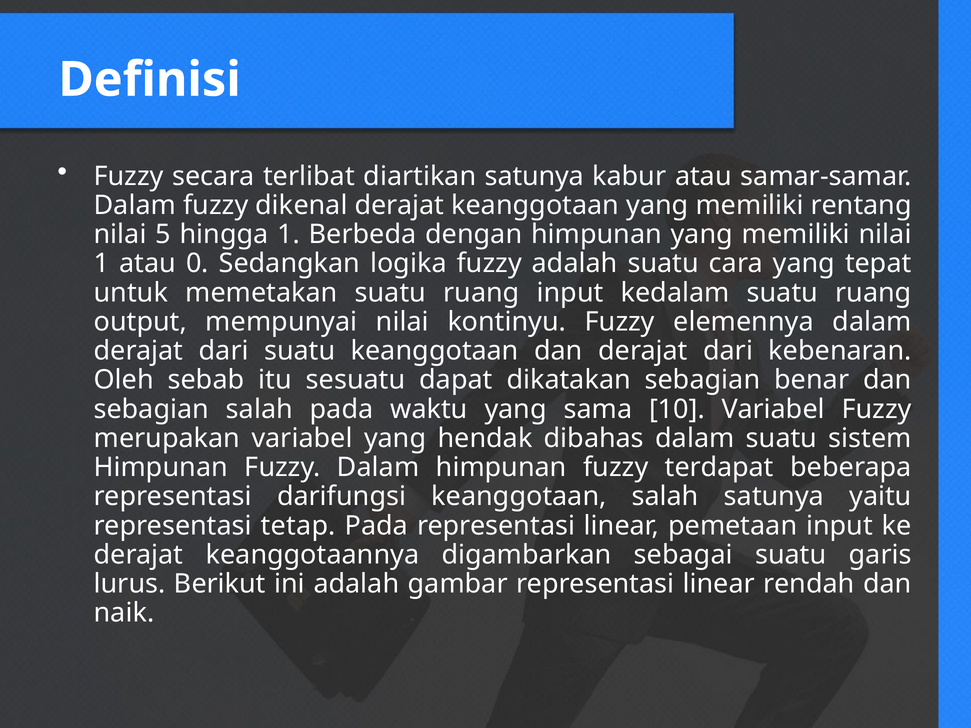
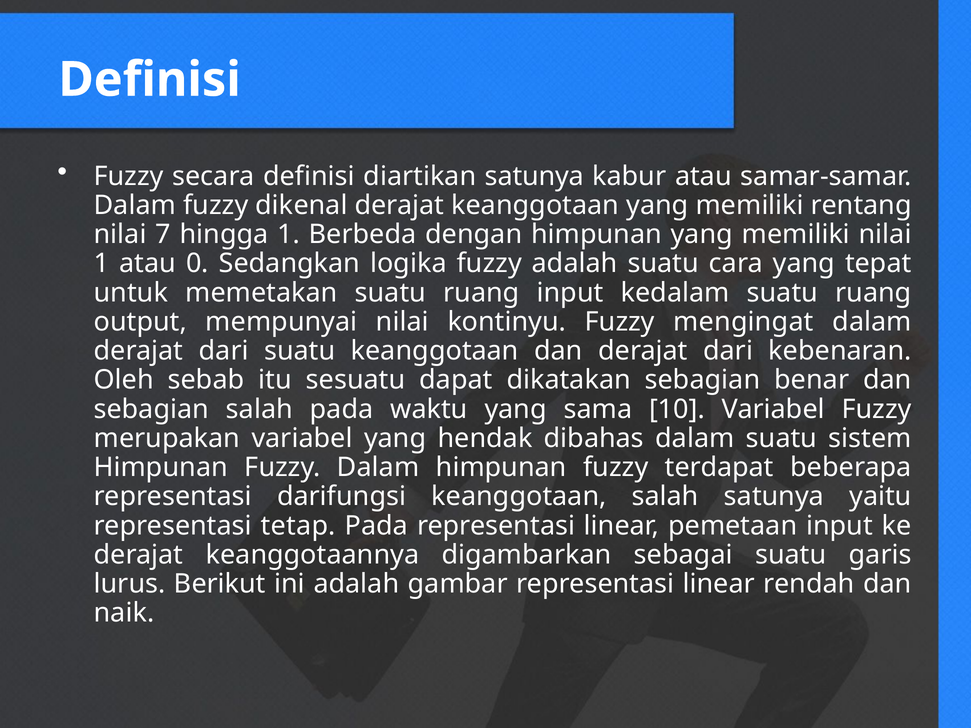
secara terlibat: terlibat -> definisi
5: 5 -> 7
elemennya: elemennya -> mengingat
